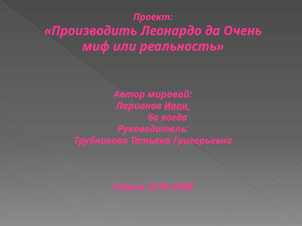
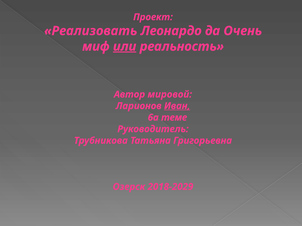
Производить: Производить -> Реализовать
или underline: none -> present
когда: когда -> теме
2018-2088: 2018-2088 -> 2018-2029
